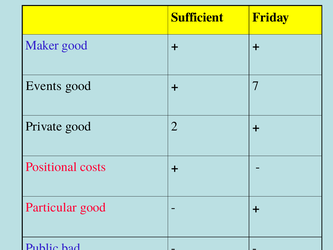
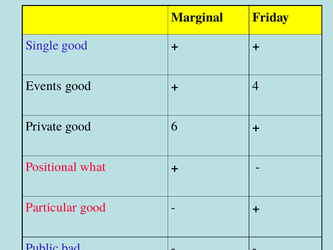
Sufficient: Sufficient -> Marginal
Maker: Maker -> Single
7: 7 -> 4
2: 2 -> 6
costs: costs -> what
